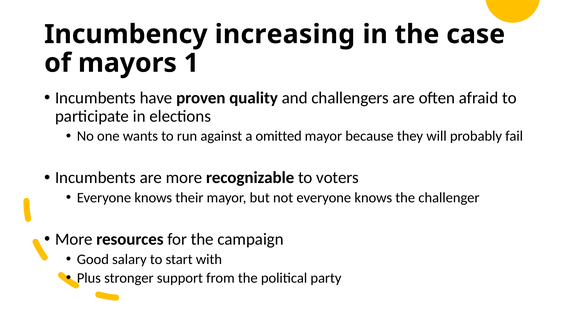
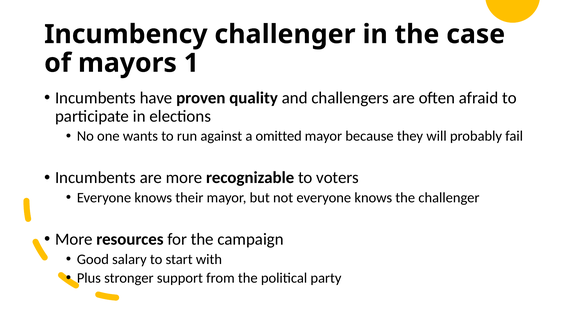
Incumbency increasing: increasing -> challenger
